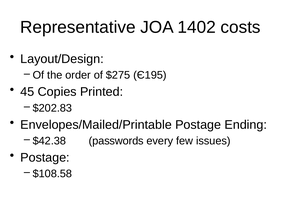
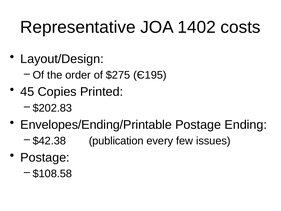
Envelopes/Mailed/Printable: Envelopes/Mailed/Printable -> Envelopes/Ending/Printable
passwords: passwords -> publication
